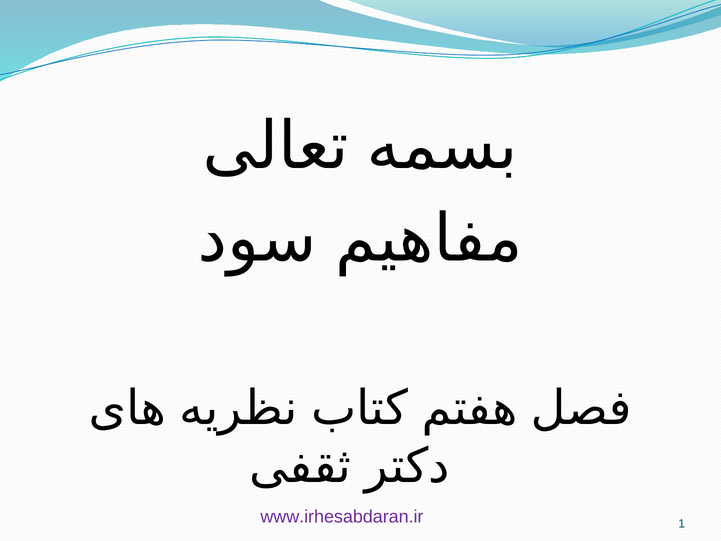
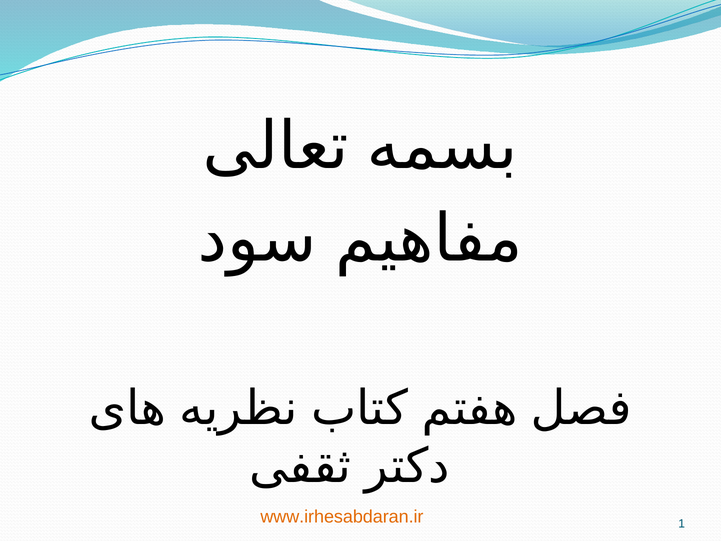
www.irhesabdaran.ir colour: purple -> orange
